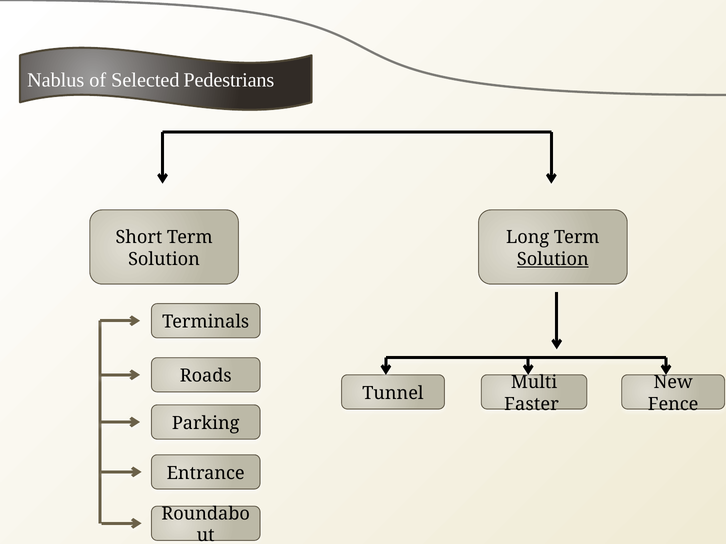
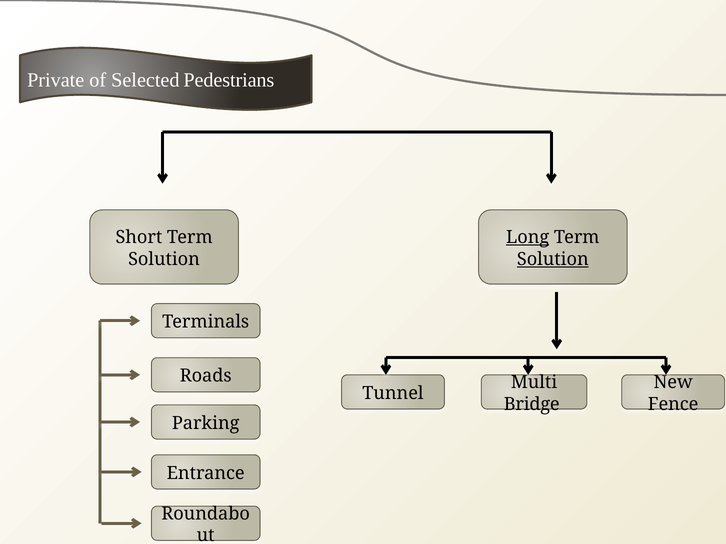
Nablus: Nablus -> Private
Long underline: none -> present
Faster: Faster -> Bridge
